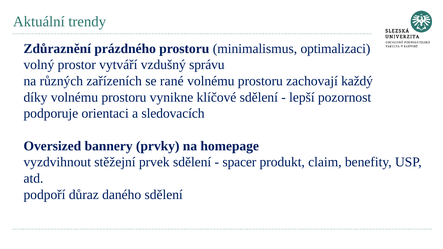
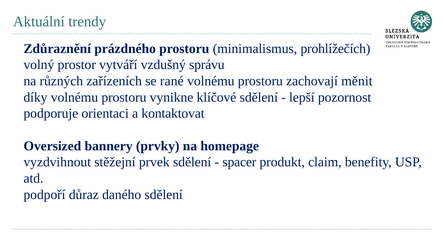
optimalizaci: optimalizaci -> prohlížečích
každý: každý -> měnit
sledovacích: sledovacích -> kontaktovat
